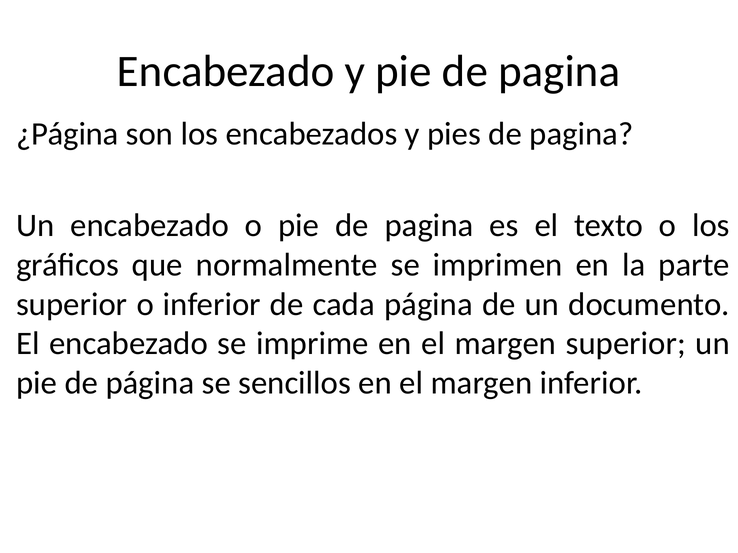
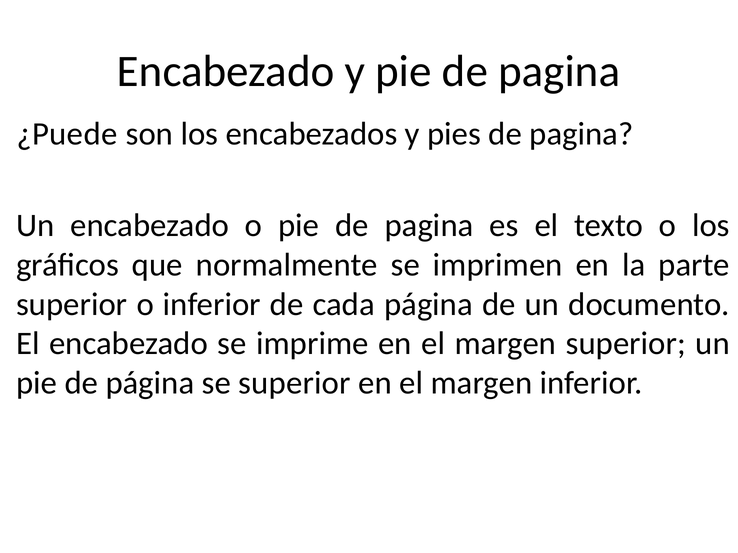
¿Página: ¿Página -> ¿Puede
se sencillos: sencillos -> superior
